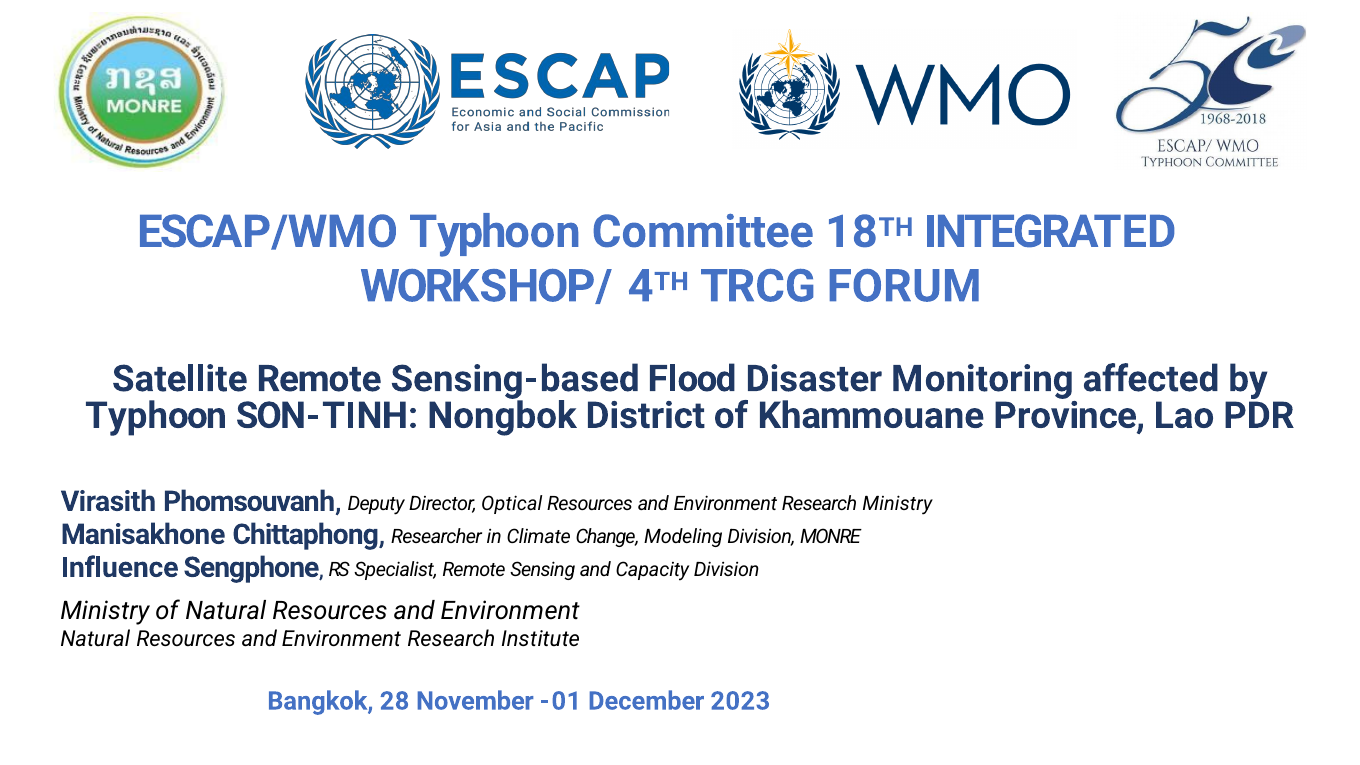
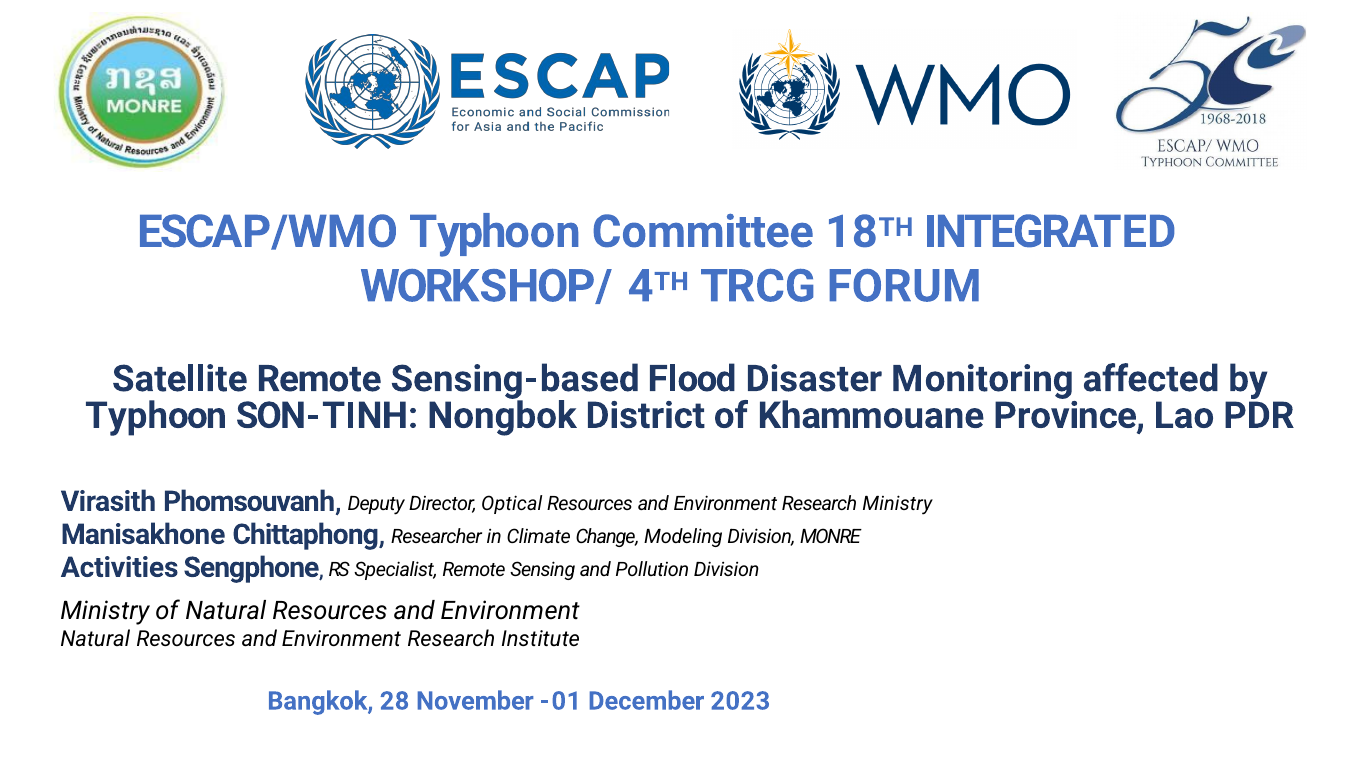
Influence: Influence -> Activities
Capacity: Capacity -> Pollution
